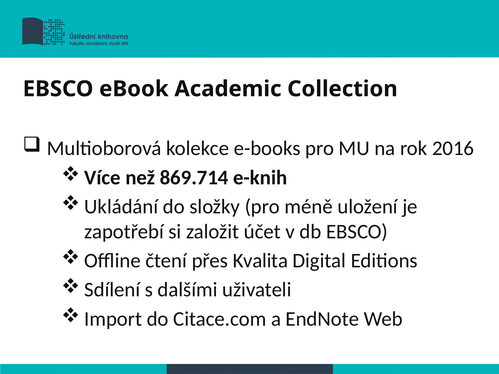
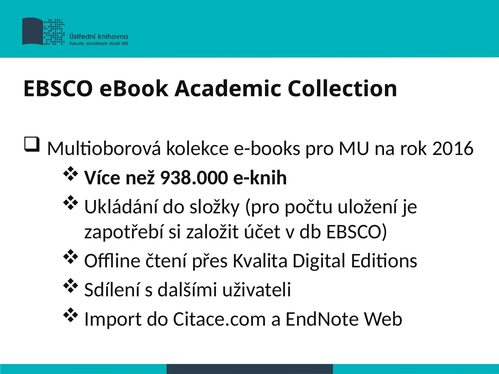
869.714: 869.714 -> 938.000
méně: méně -> počtu
